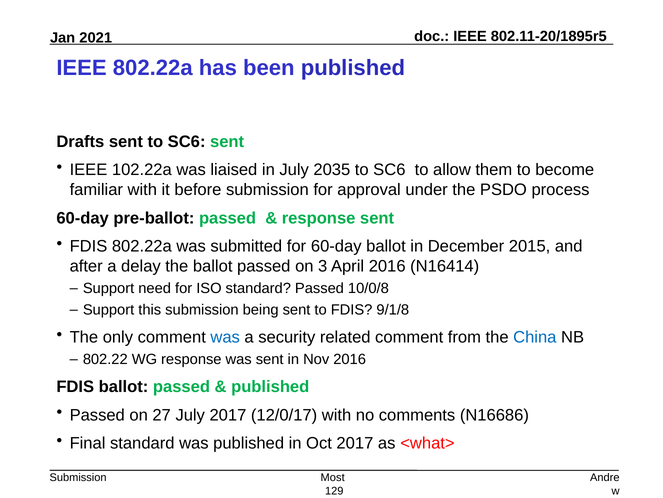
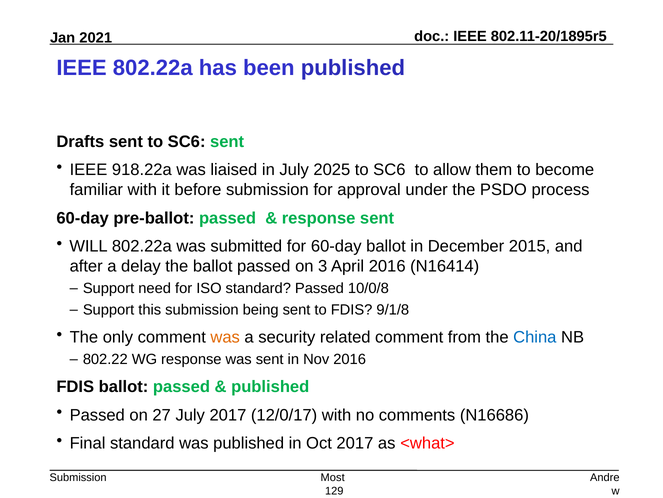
102.22a: 102.22a -> 918.22a
2035: 2035 -> 2025
FDIS at (88, 246): FDIS -> WILL
was at (225, 337) colour: blue -> orange
